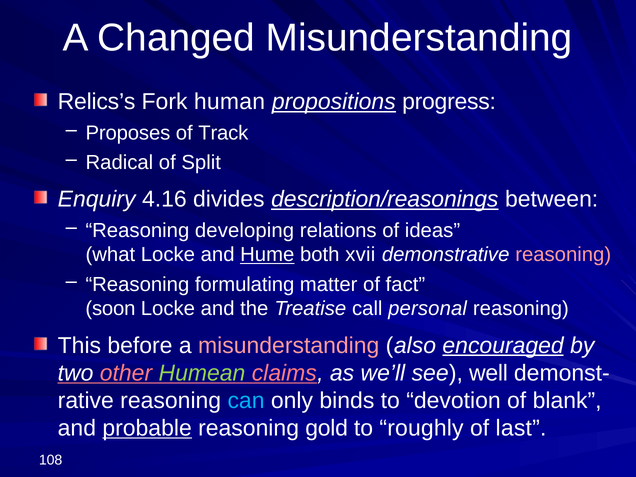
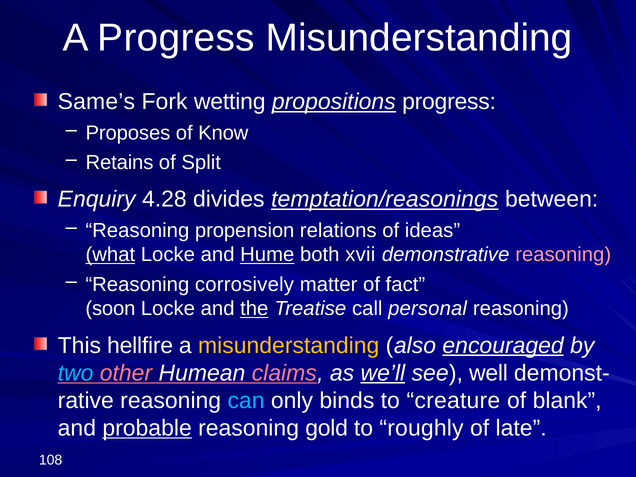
A Changed: Changed -> Progress
Relics’s: Relics’s -> Same’s
human: human -> wetting
Track: Track -> Know
Radical: Radical -> Retains
4.16: 4.16 -> 4.28
description/reasonings: description/reasonings -> temptation/reasonings
developing: developing -> propension
what underline: none -> present
formulating: formulating -> corrosively
the underline: none -> present
before: before -> hellfire
misunderstanding at (289, 345) colour: pink -> yellow
two colour: white -> light blue
Humean colour: light green -> white
we’ll underline: none -> present
devotion: devotion -> creature
last: last -> late
